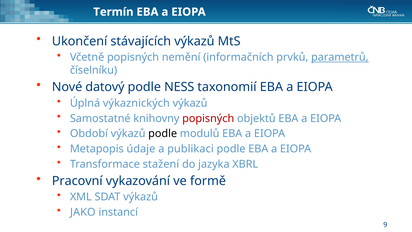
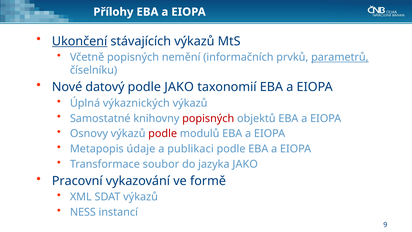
Termín: Termín -> Přílohy
Ukončení underline: none -> present
podle NESS: NESS -> JAKO
Období: Období -> Osnovy
podle at (163, 134) colour: black -> red
stažení: stažení -> soubor
jazyka XBRL: XBRL -> JAKO
JAKO: JAKO -> NESS
